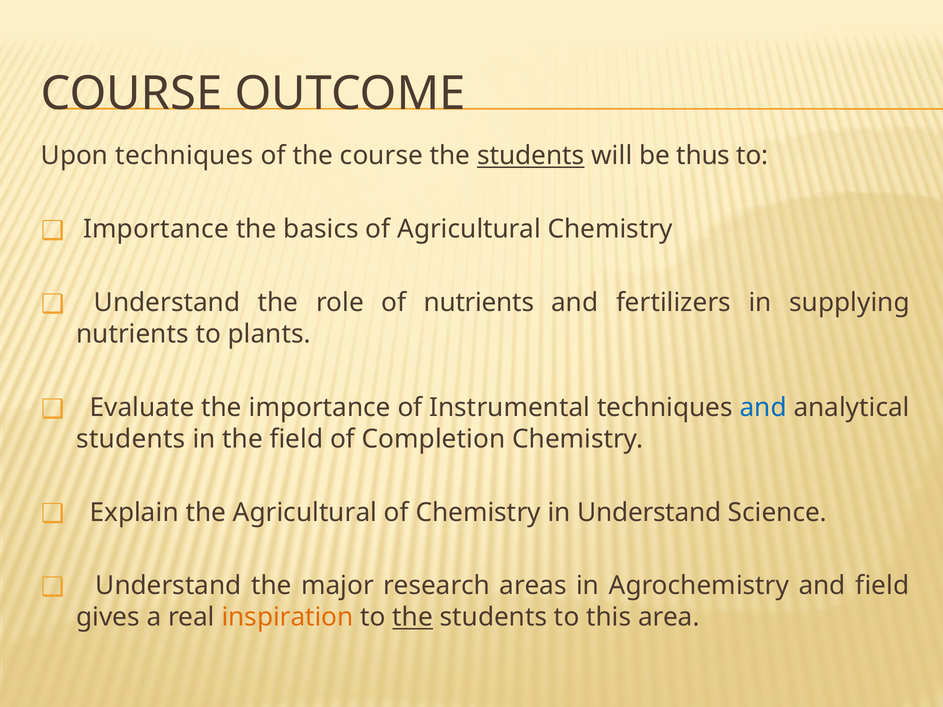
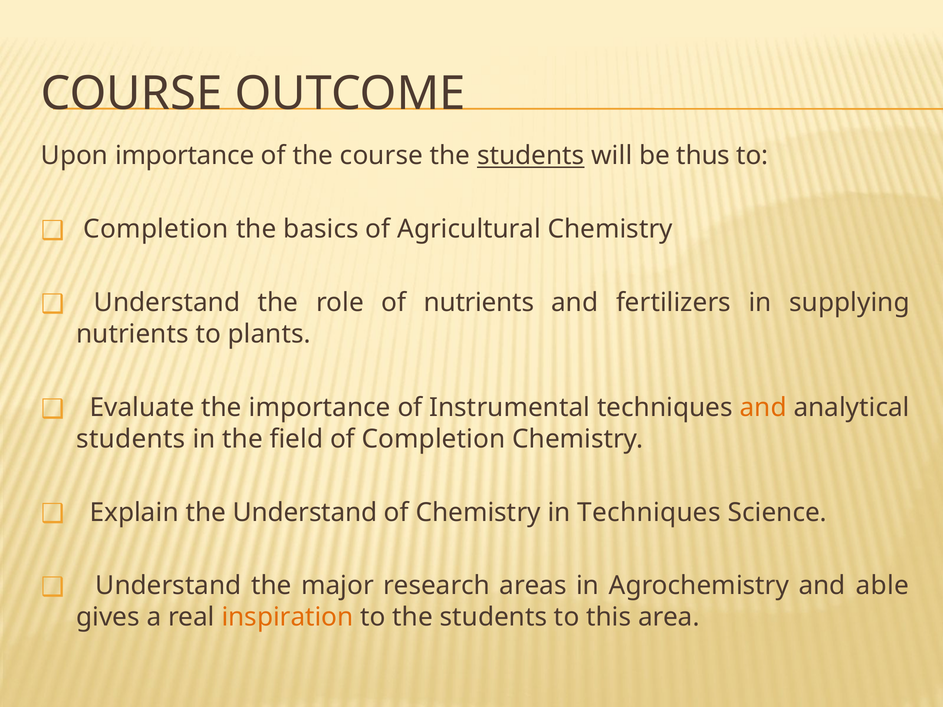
Upon techniques: techniques -> importance
Importance at (156, 229): Importance -> Completion
and at (763, 408) colour: blue -> orange
the Agricultural: Agricultural -> Understand
in Understand: Understand -> Techniques
and field: field -> able
the at (413, 618) underline: present -> none
